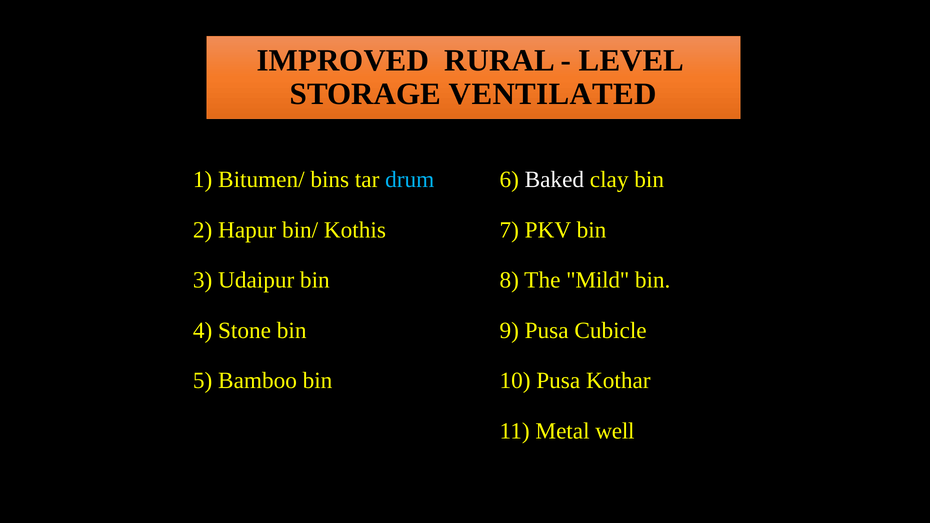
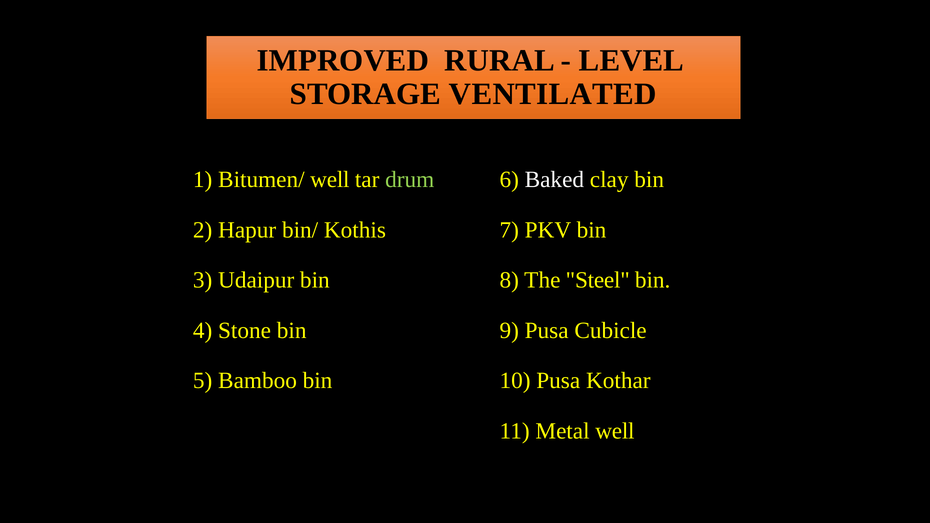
Bitumen/ bins: bins -> well
drum colour: light blue -> light green
Mild: Mild -> Steel
